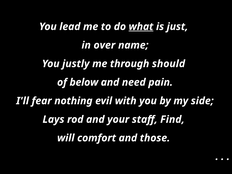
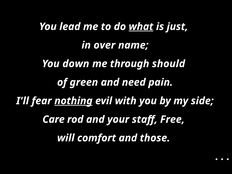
justly: justly -> down
below: below -> green
nothing underline: none -> present
Lays: Lays -> Care
Find: Find -> Free
